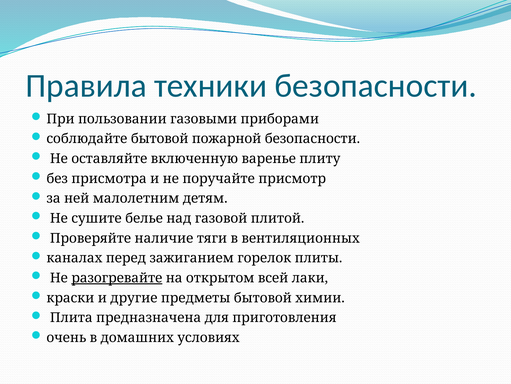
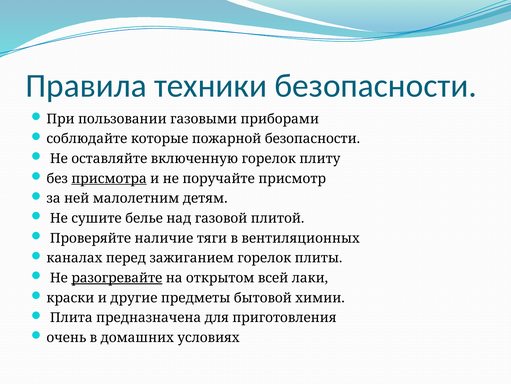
соблюдайте бытовой: бытовой -> которые
включенную варенье: варенье -> горелок
присмотра underline: none -> present
